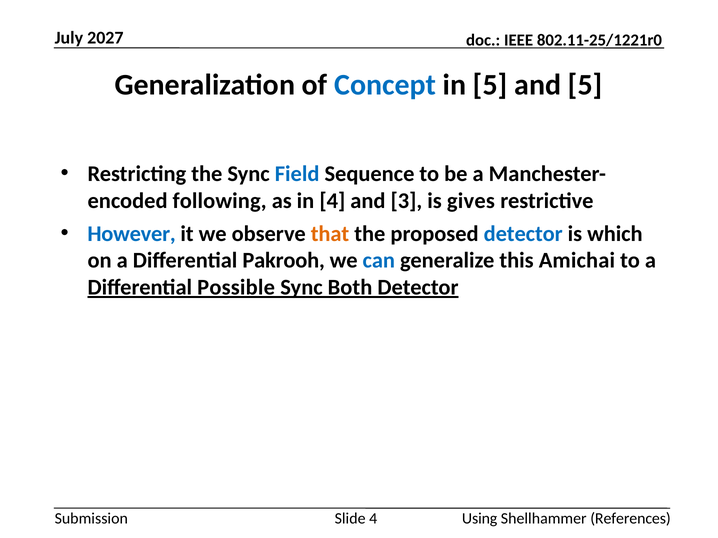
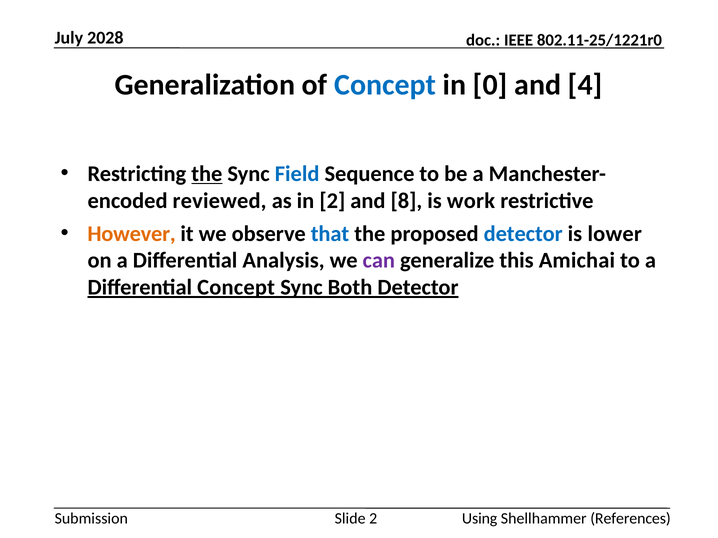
2027: 2027 -> 2028
in 5: 5 -> 0
and 5: 5 -> 4
the at (207, 174) underline: none -> present
following: following -> reviewed
in 4: 4 -> 2
3: 3 -> 8
gives: gives -> work
However colour: blue -> orange
that colour: orange -> blue
which: which -> lower
Pakrooh: Pakrooh -> Analysis
can colour: blue -> purple
Differential Possible: Possible -> Concept
Slide 4: 4 -> 2
